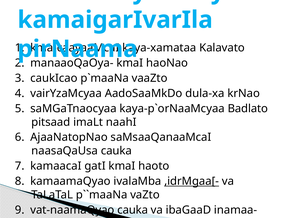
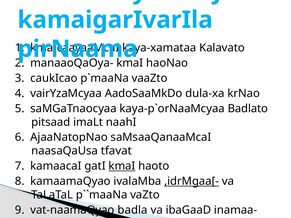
naasaQaUsa cauka: cauka -> tfavat
kmaI at (122, 166) underline: none -> present
vat-naamaQyao cauka: cauka -> badla
